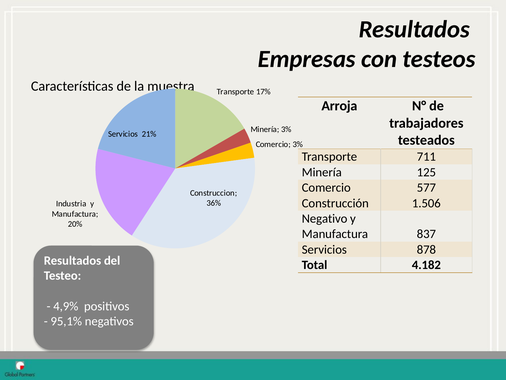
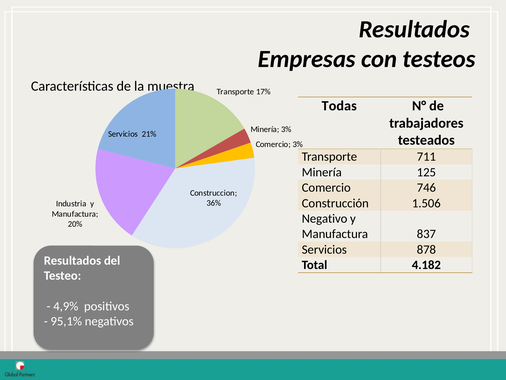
Arroja: Arroja -> Todas
577: 577 -> 746
